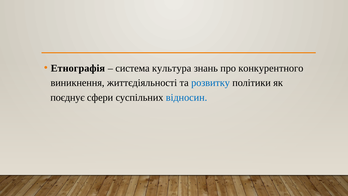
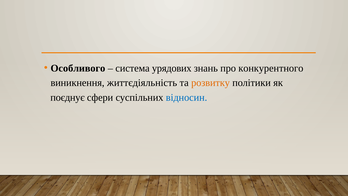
Етнографія: Етнографія -> Особливого
культура: культура -> урядових
життєдіяльності: життєдіяльності -> життєдіяльність
розвитку colour: blue -> orange
